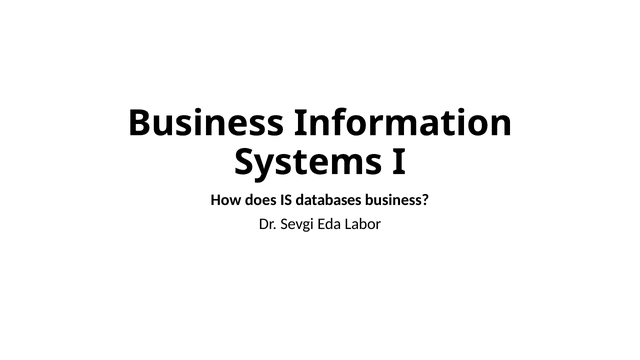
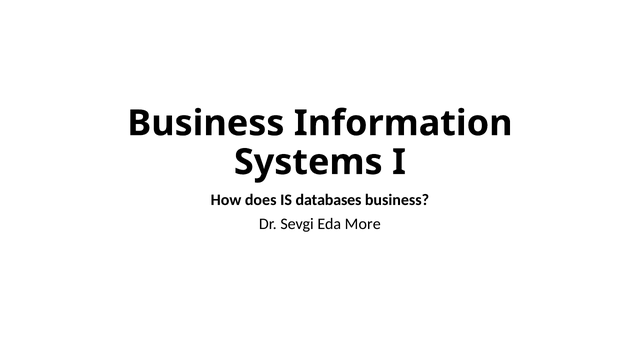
Labor: Labor -> More
